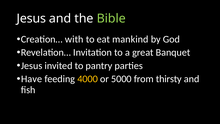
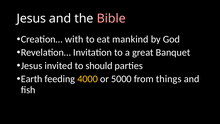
Bible colour: light green -> pink
pantry: pantry -> should
Have: Have -> Earth
thirsty: thirsty -> things
